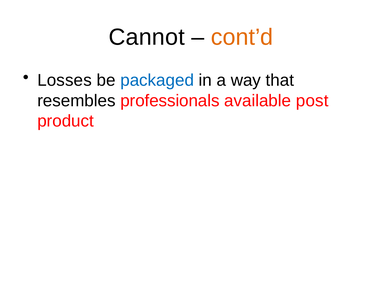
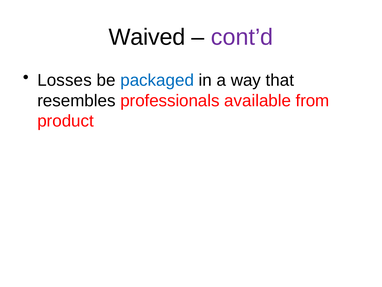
Cannot: Cannot -> Waived
cont’d colour: orange -> purple
post: post -> from
